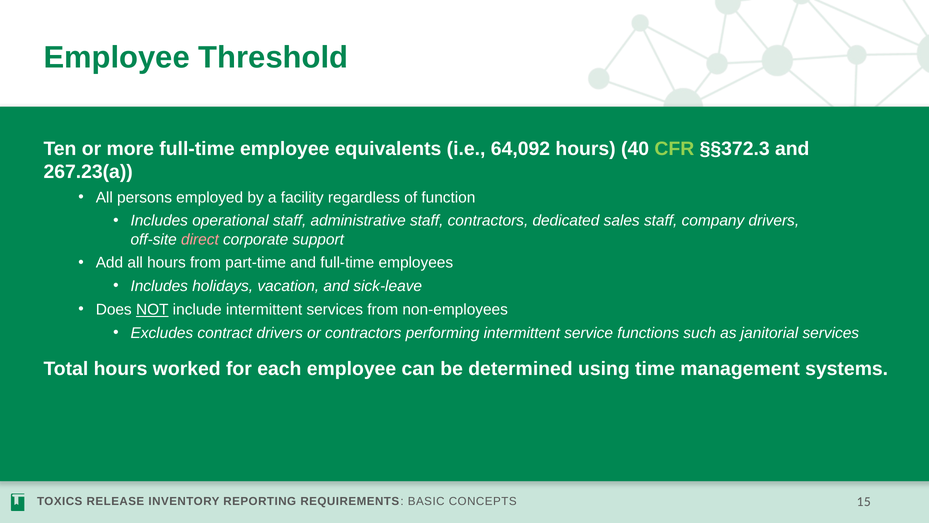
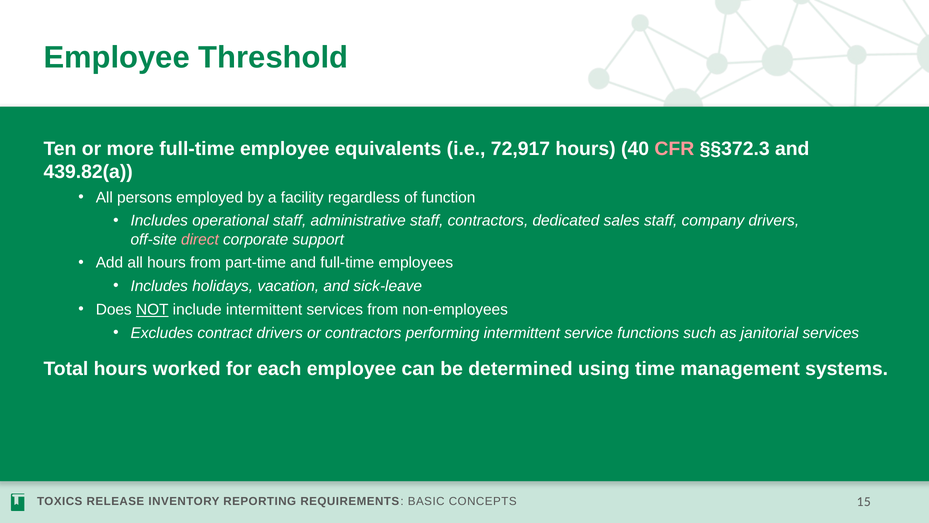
64,092: 64,092 -> 72,917
CFR colour: light green -> pink
267.23(a: 267.23(a -> 439.82(a
